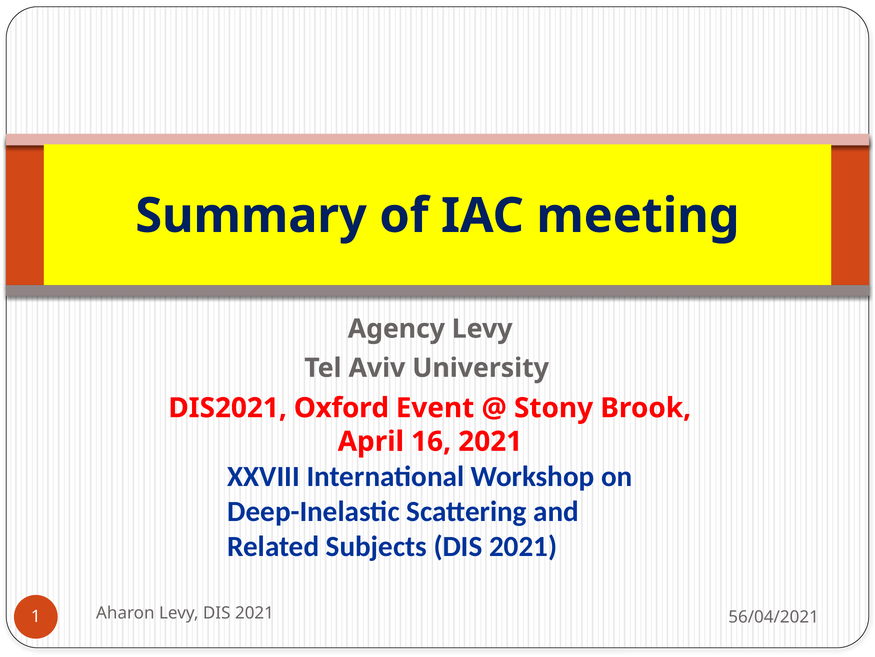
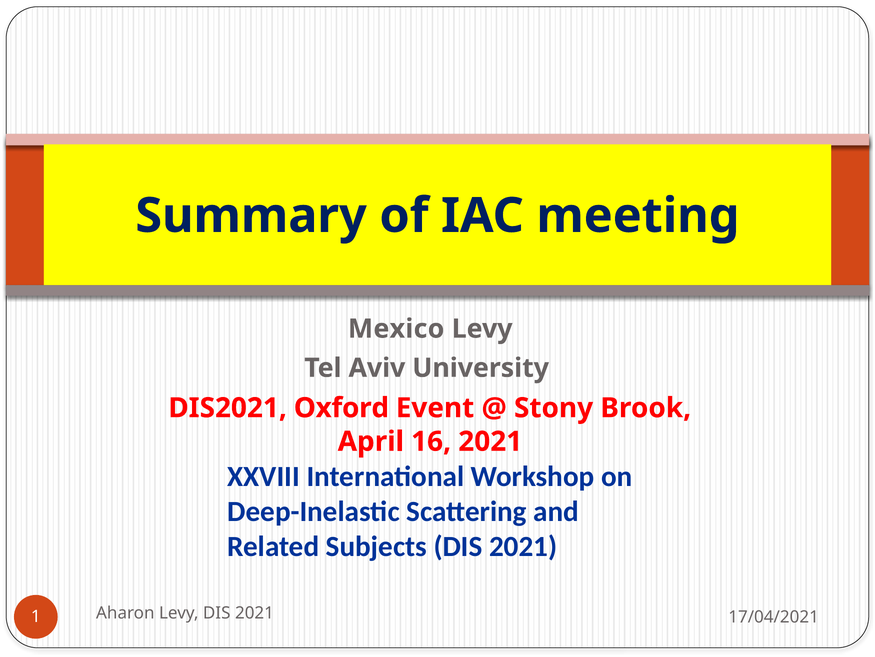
Agency: Agency -> Mexico
56/04/2021: 56/04/2021 -> 17/04/2021
